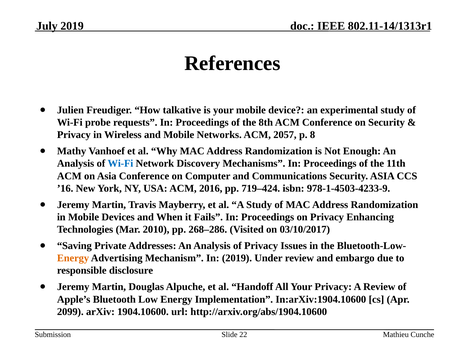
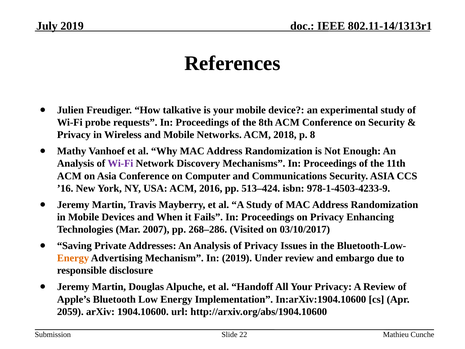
2057: 2057 -> 2018
Wi-Fi at (120, 163) colour: blue -> purple
719–424: 719–424 -> 513–424
2010: 2010 -> 2007
2099: 2099 -> 2059
